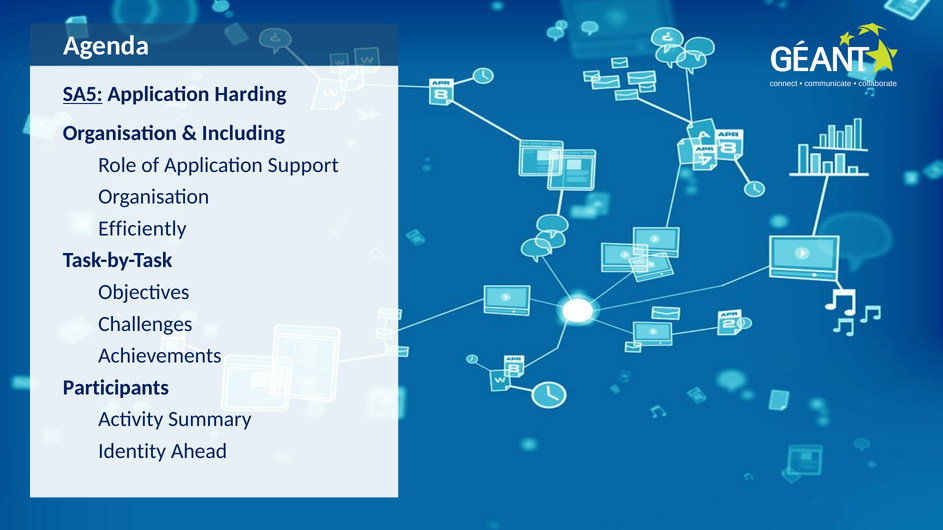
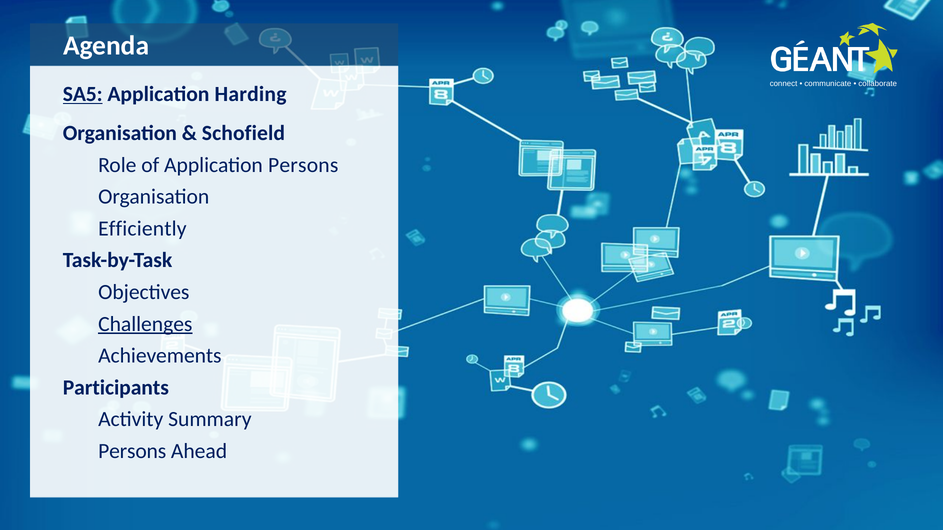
Including: Including -> Schofield
Application Support: Support -> Persons
Challenges underline: none -> present
Identity at (132, 451): Identity -> Persons
